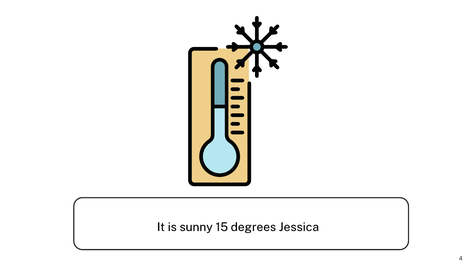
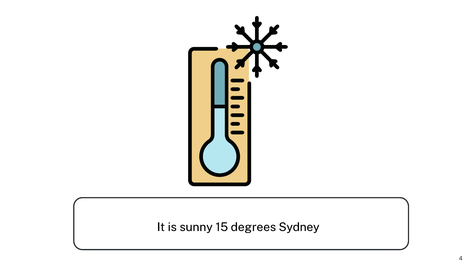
Jessica: Jessica -> Sydney
